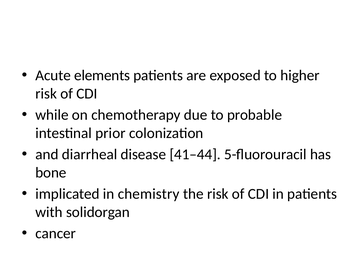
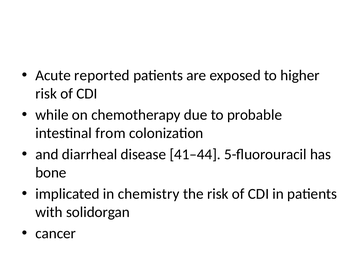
elements: elements -> reported
prior: prior -> from
